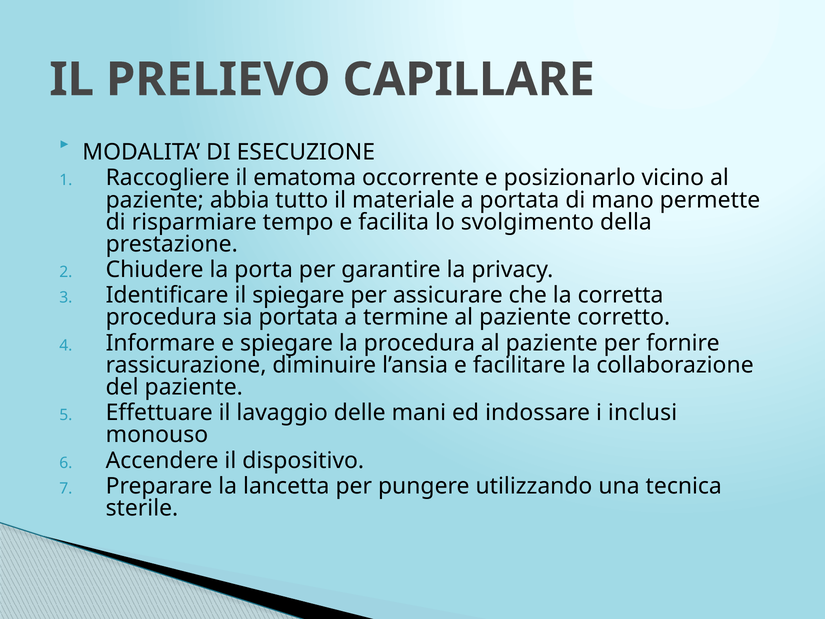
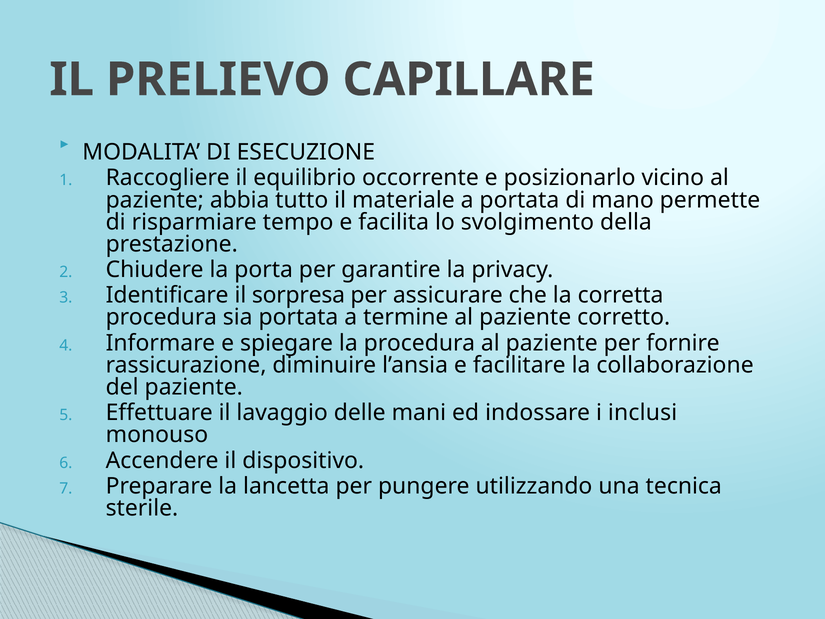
ematoma: ematoma -> equilibrio
il spiegare: spiegare -> sorpresa
